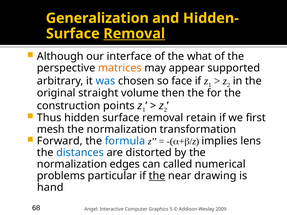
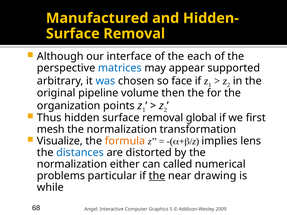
Generalization: Generalization -> Manufactured
Removal at (134, 34) underline: present -> none
what: what -> each
matrices colour: orange -> blue
straight: straight -> pipeline
construction: construction -> organization
retain: retain -> global
Forward: Forward -> Visualize
formula colour: blue -> orange
edges: edges -> either
hand: hand -> while
